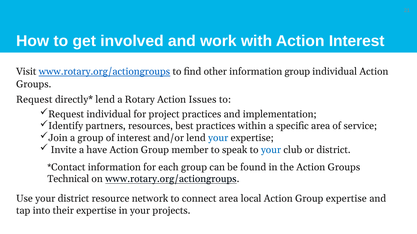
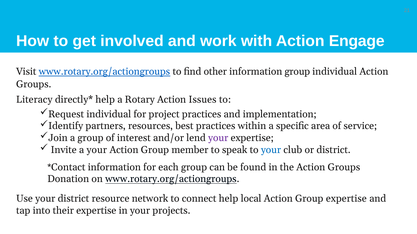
Action Interest: Interest -> Engage
Request at (34, 100): Request -> Literacy
lend at (105, 100): lend -> help
your at (218, 138) colour: blue -> purple
a have: have -> your
Technical: Technical -> Donation
connect area: area -> help
